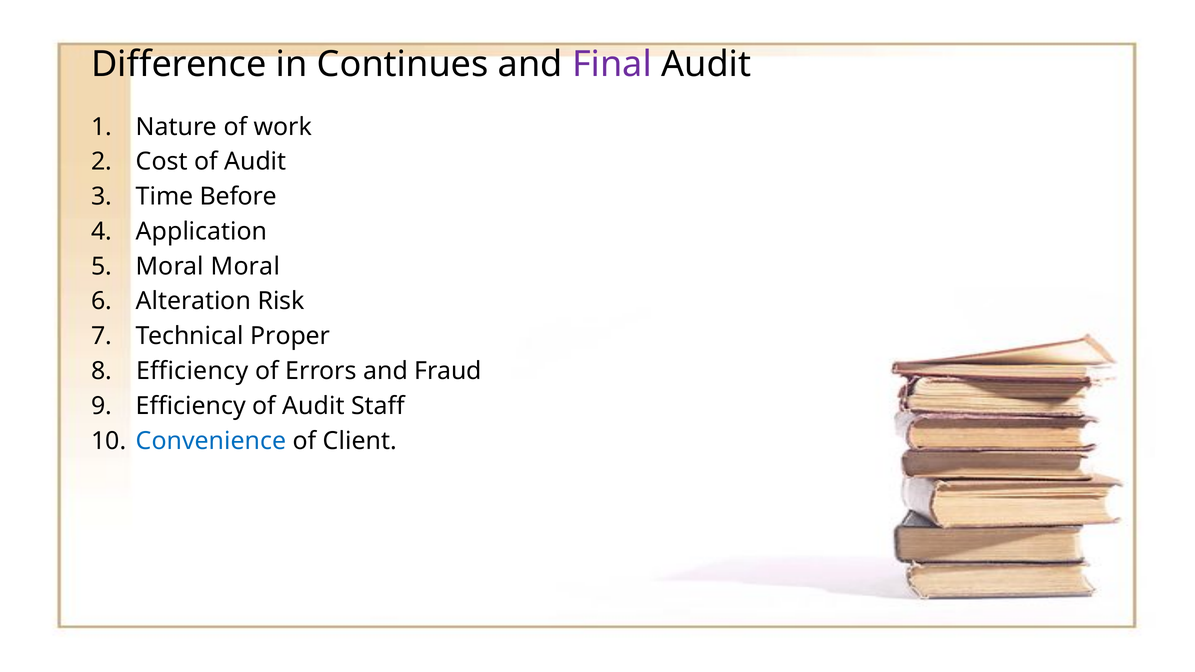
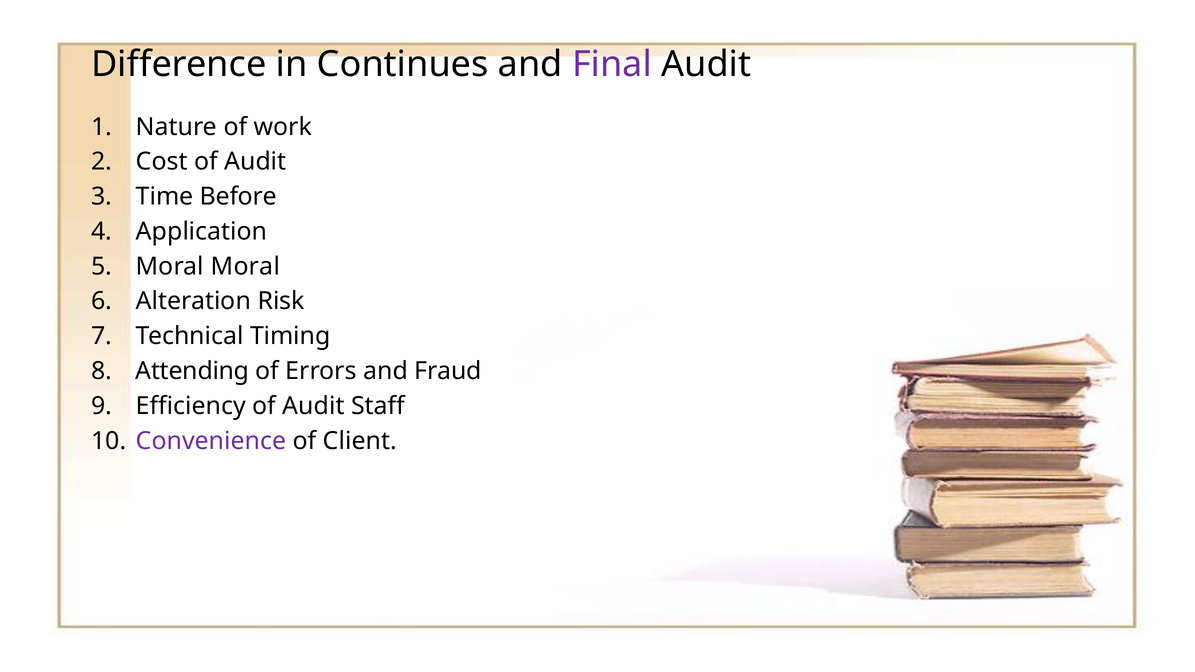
Proper: Proper -> Timing
Efficiency at (192, 371): Efficiency -> Attending
Convenience colour: blue -> purple
